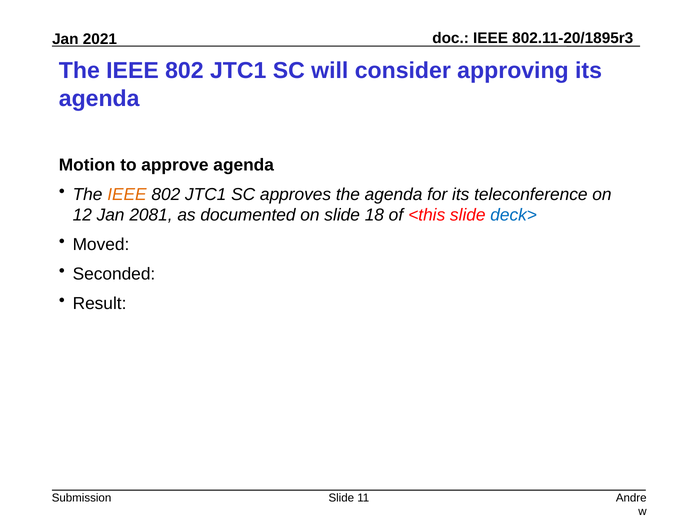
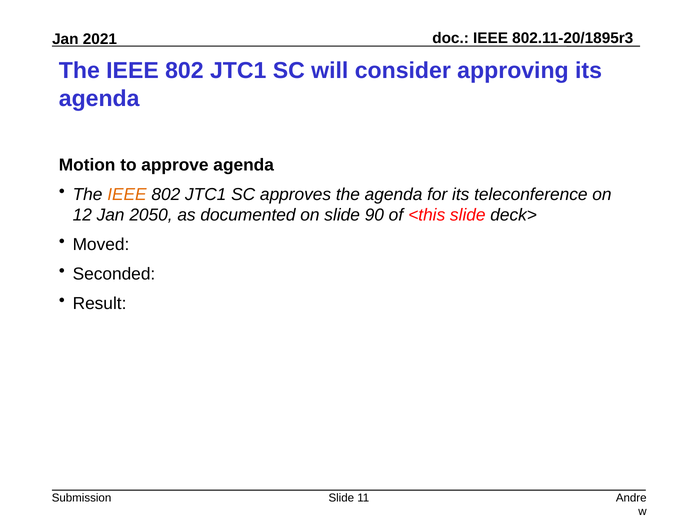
2081: 2081 -> 2050
18: 18 -> 90
deck> colour: blue -> black
